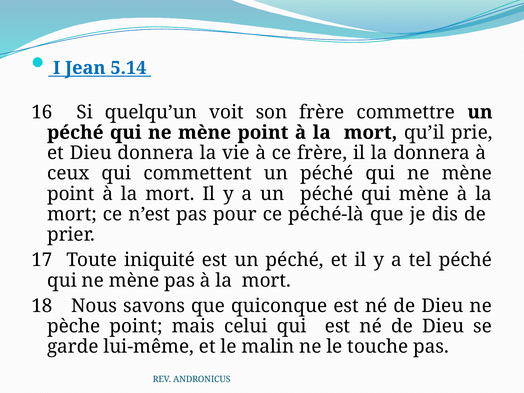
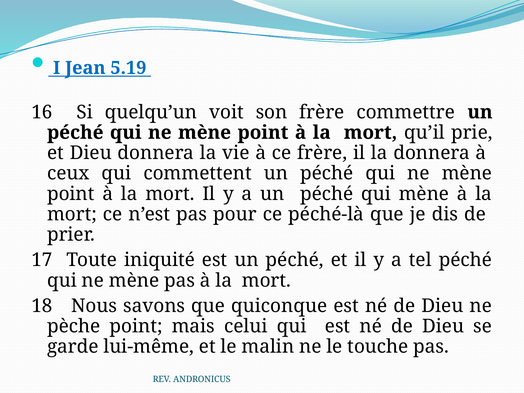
5.14: 5.14 -> 5.19
